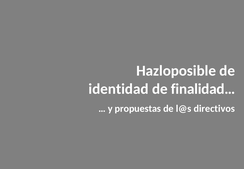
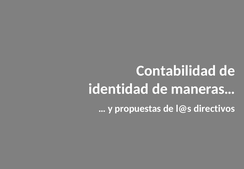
Hazloposible: Hazloposible -> Contabilidad
finalidad…: finalidad… -> maneras…
